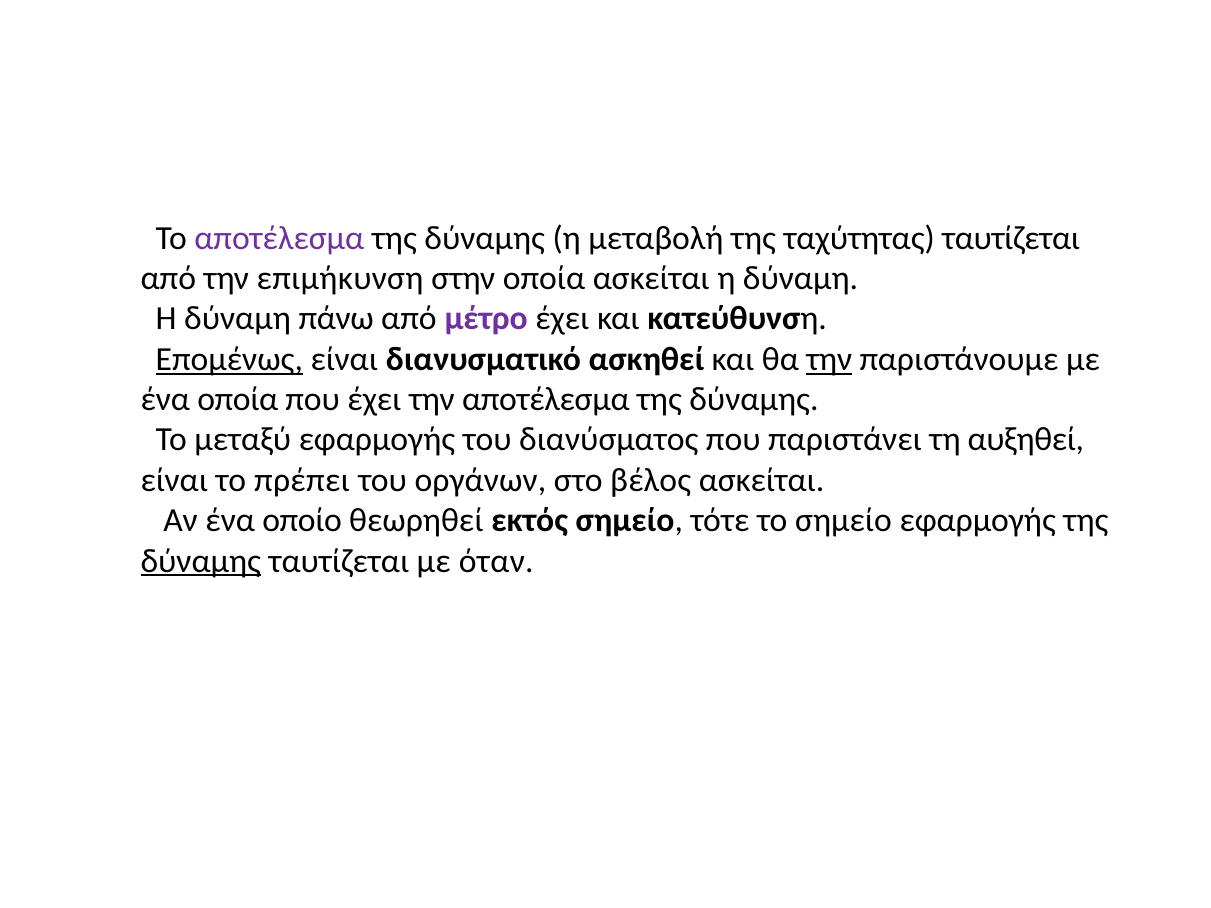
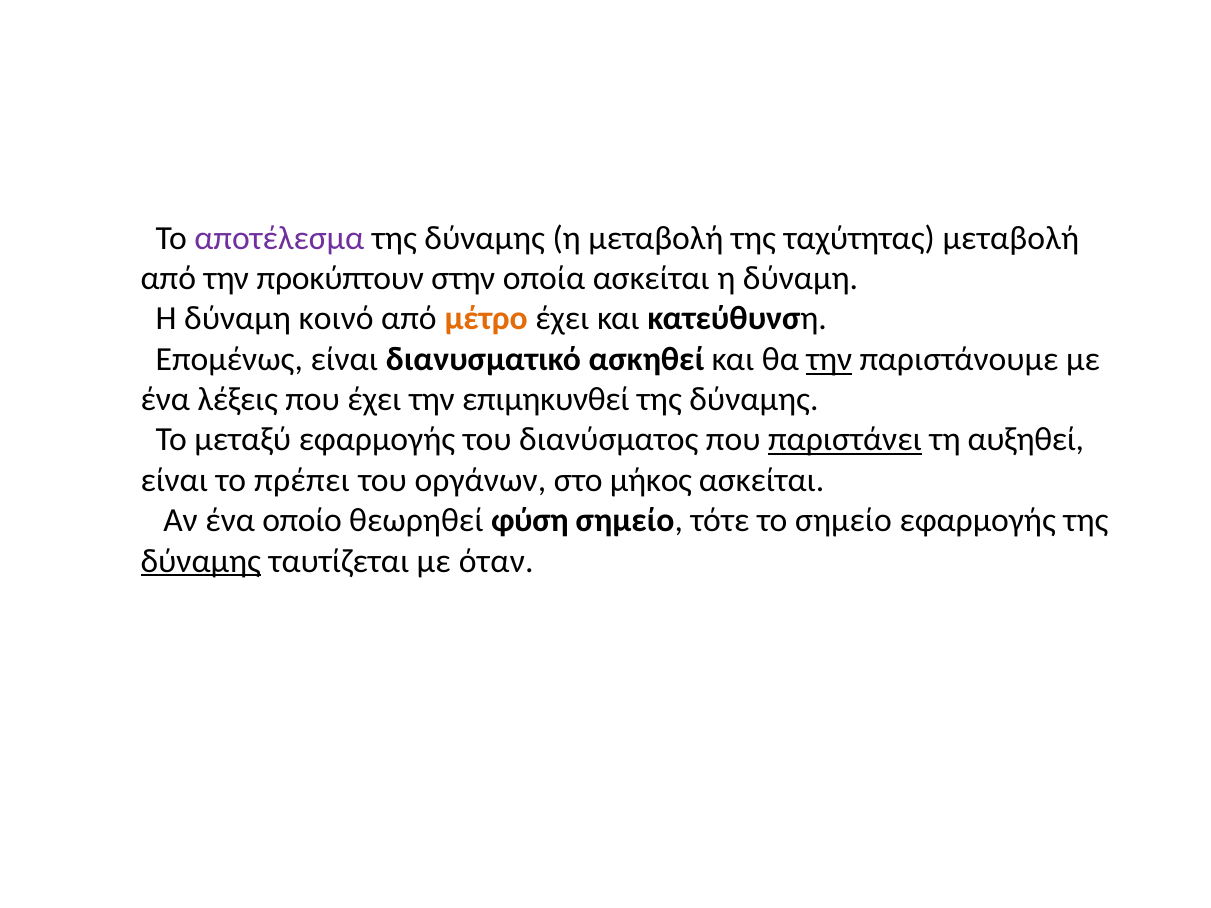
ταχύτητας ταυτίζεται: ταυτίζεται -> μεταβολή
επιμήκυνση: επιμήκυνση -> προκύπτουν
πάνω: πάνω -> κοινό
μέτρο colour: purple -> orange
Επομένως underline: present -> none
ένα οποία: οποία -> λέξεις
την αποτέλεσμα: αποτέλεσμα -> επιμηκυνθεί
παριστάνει underline: none -> present
βέλος: βέλος -> μήκος
εκτός: εκτός -> φύση
